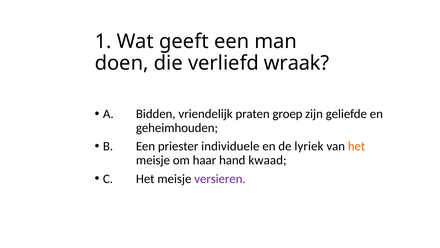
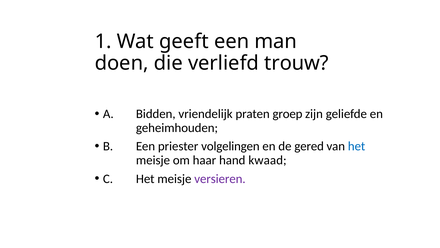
wraak: wraak -> trouw
individuele: individuele -> volgelingen
lyriek: lyriek -> gered
het at (357, 146) colour: orange -> blue
